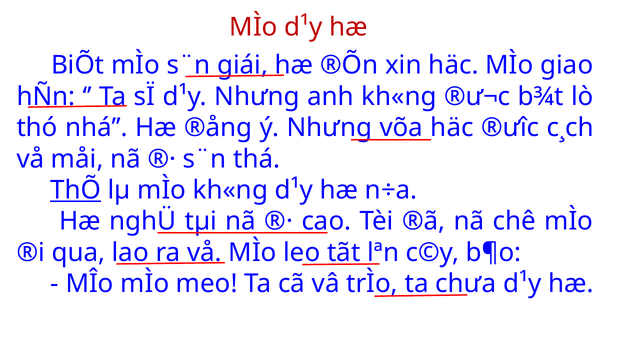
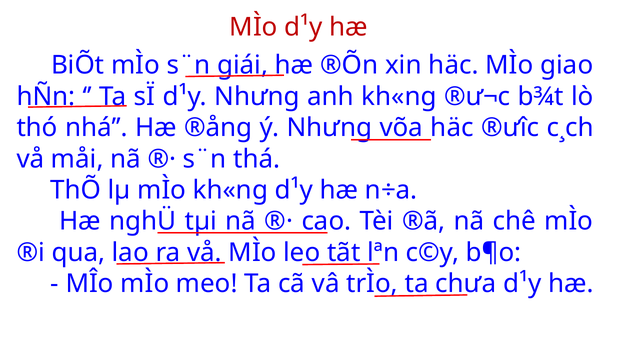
ThÕ underline: present -> none
